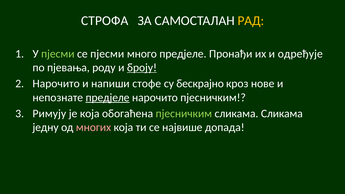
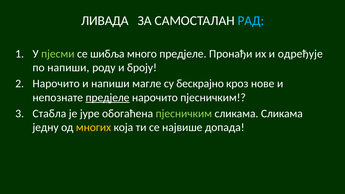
СТРОФА: СТРОФА -> ЛИВАДА
РАД colour: yellow -> light blue
се пјесми: пјесми -> шибља
по пјевања: пјевања -> напиши
броју underline: present -> none
стофе: стофе -> магле
Римују: Римују -> Стабла
је која: која -> јуре
многих colour: pink -> yellow
